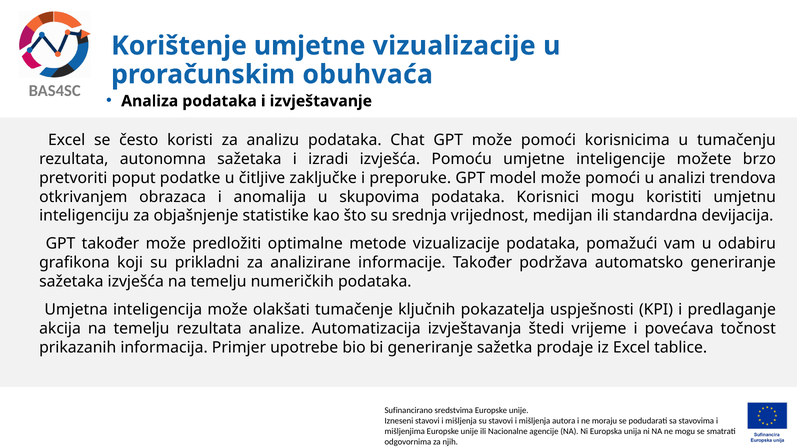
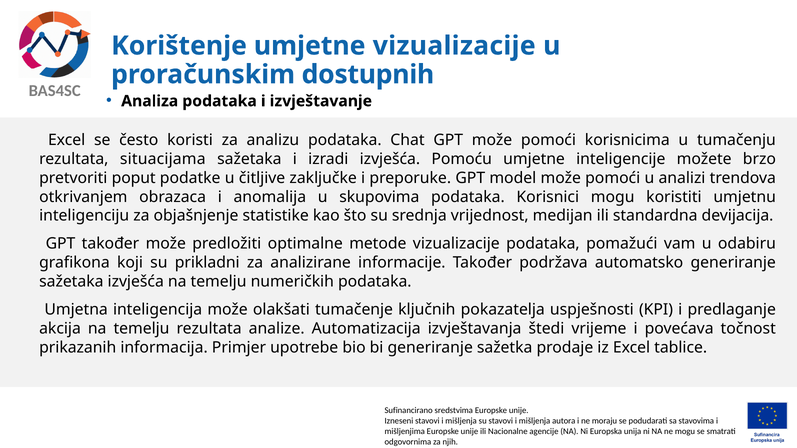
obuhvaća: obuhvaća -> dostupnih
autonomna: autonomna -> situacijama
